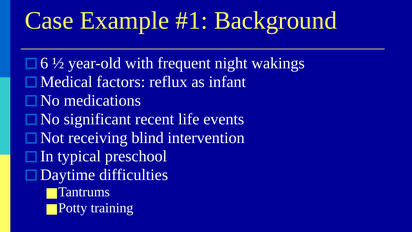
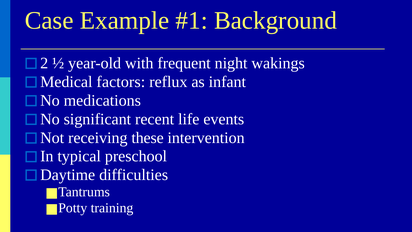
6: 6 -> 2
blind: blind -> these
